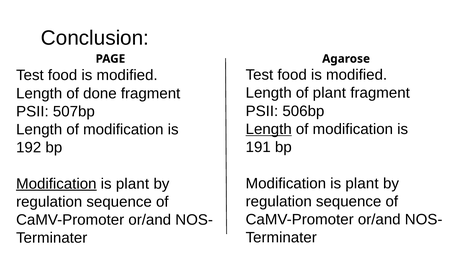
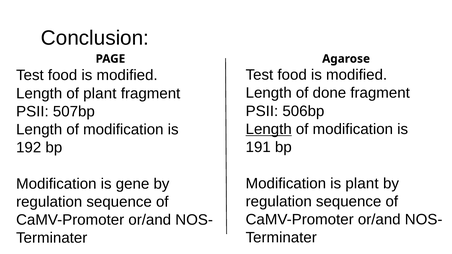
of plant: plant -> done
of done: done -> plant
Modification at (56, 184) underline: present -> none
plant at (132, 184): plant -> gene
